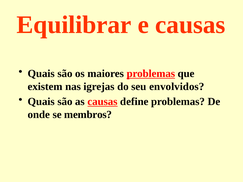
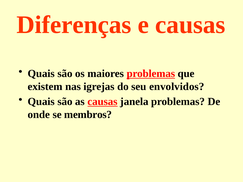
Equilibrar: Equilibrar -> Diferenças
define: define -> janela
